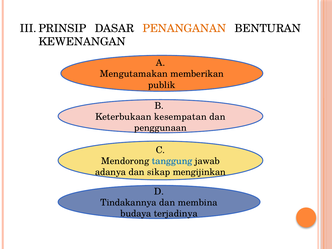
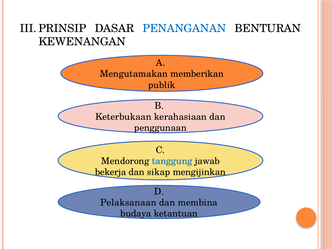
PENANGANAN colour: orange -> blue
kesempatan: kesempatan -> kerahasiaan
adanya: adanya -> bekerja
Tindakannya: Tindakannya -> Pelaksanaan
terjadinya: terjadinya -> ketantuan
